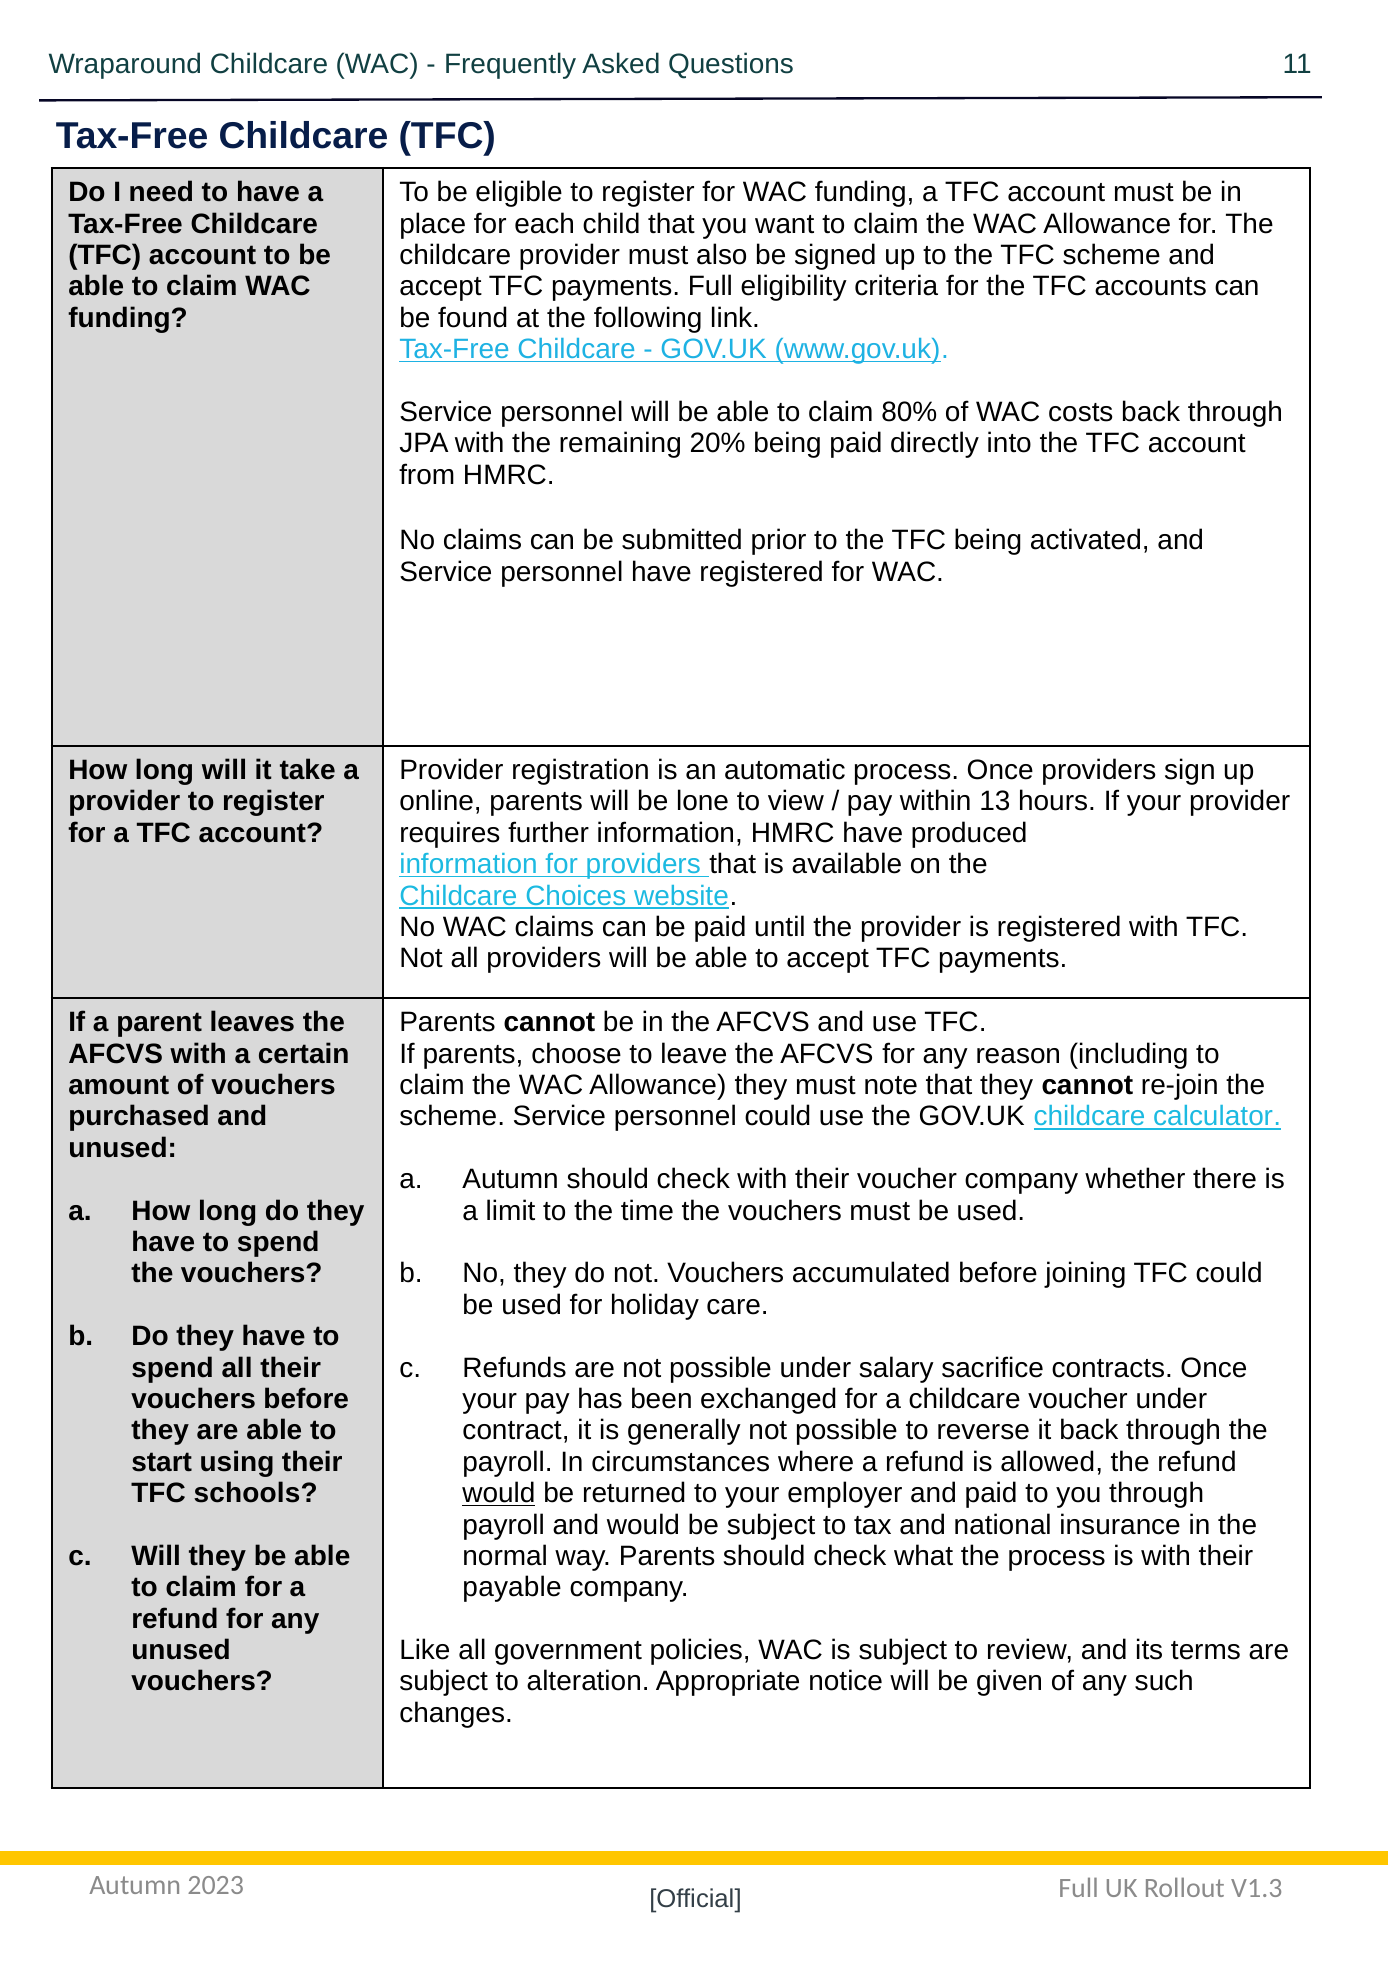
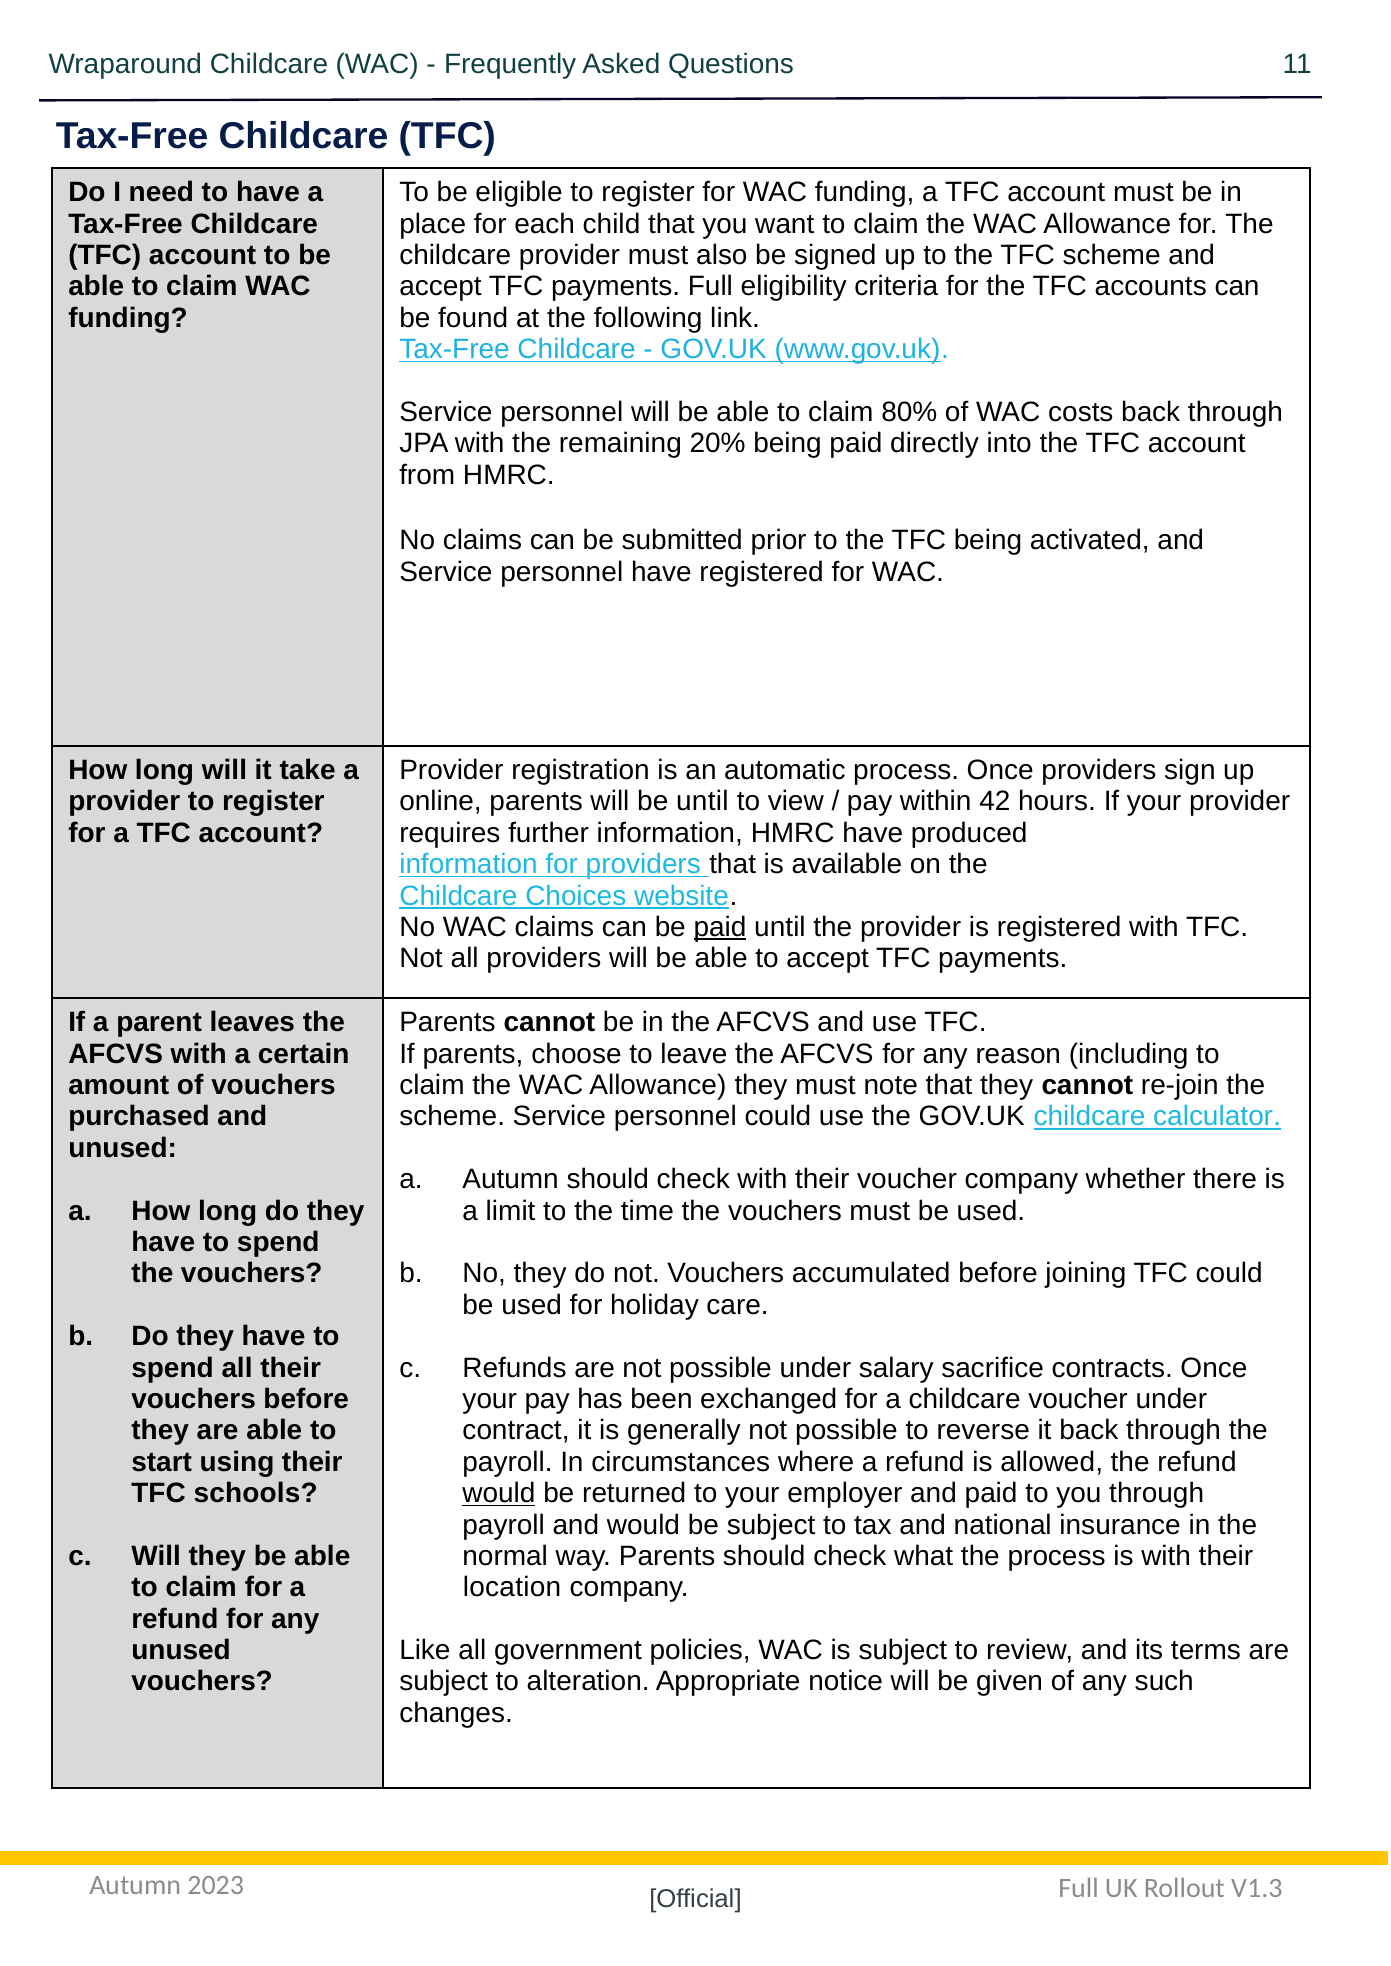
be lone: lone -> until
13: 13 -> 42
paid at (720, 927) underline: none -> present
payable: payable -> location
